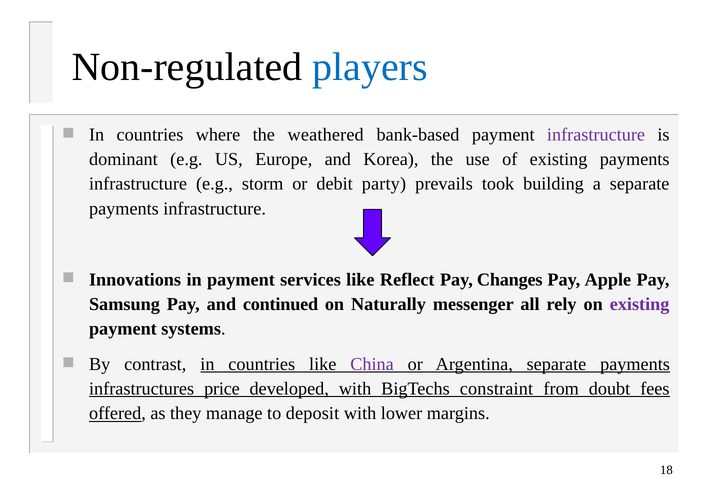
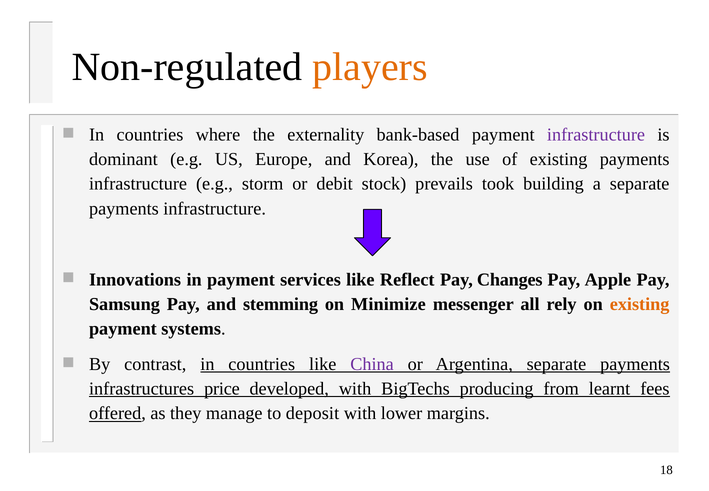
players colour: blue -> orange
weathered: weathered -> externality
party: party -> stock
continued: continued -> stemming
Naturally: Naturally -> Minimize
existing at (640, 304) colour: purple -> orange
constraint: constraint -> producing
doubt: doubt -> learnt
